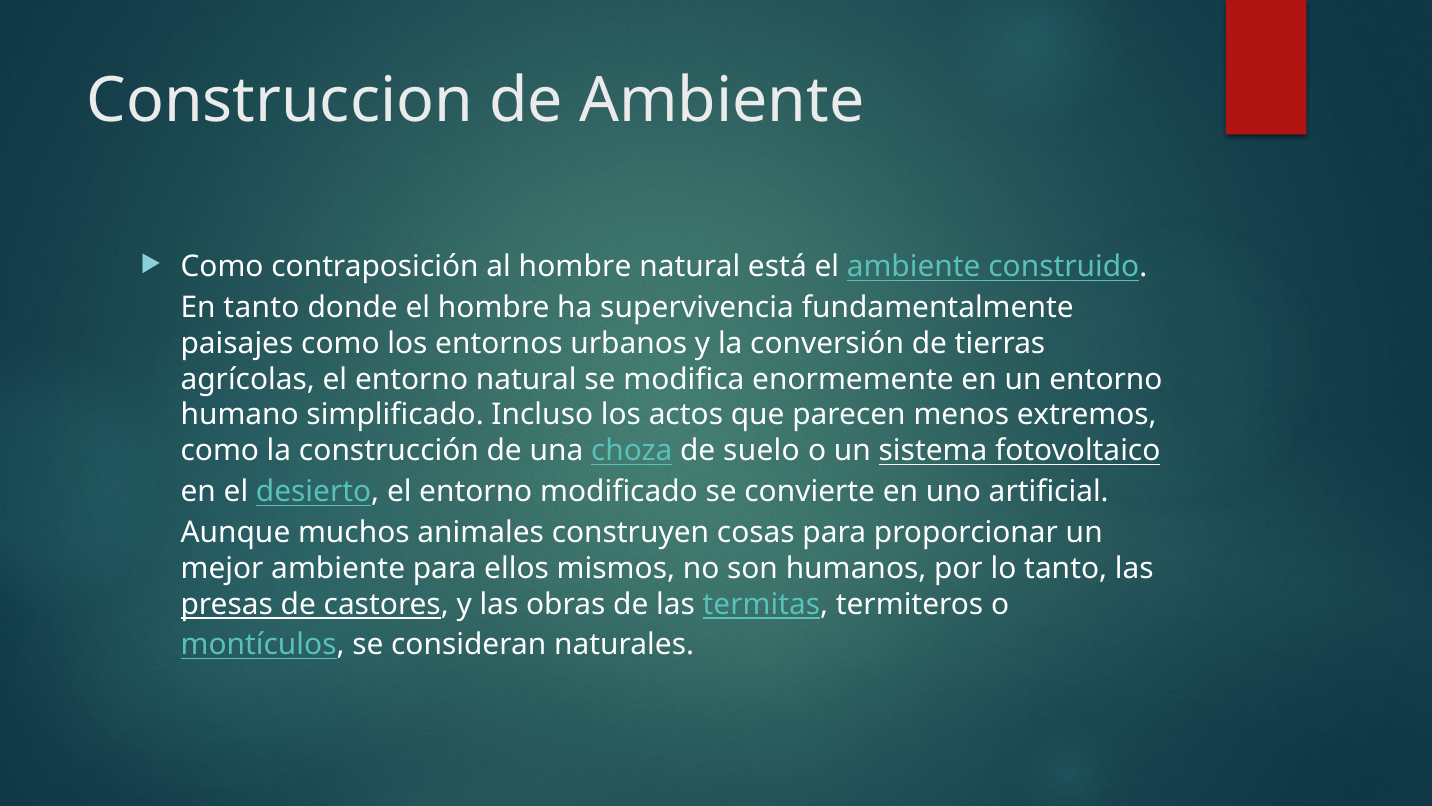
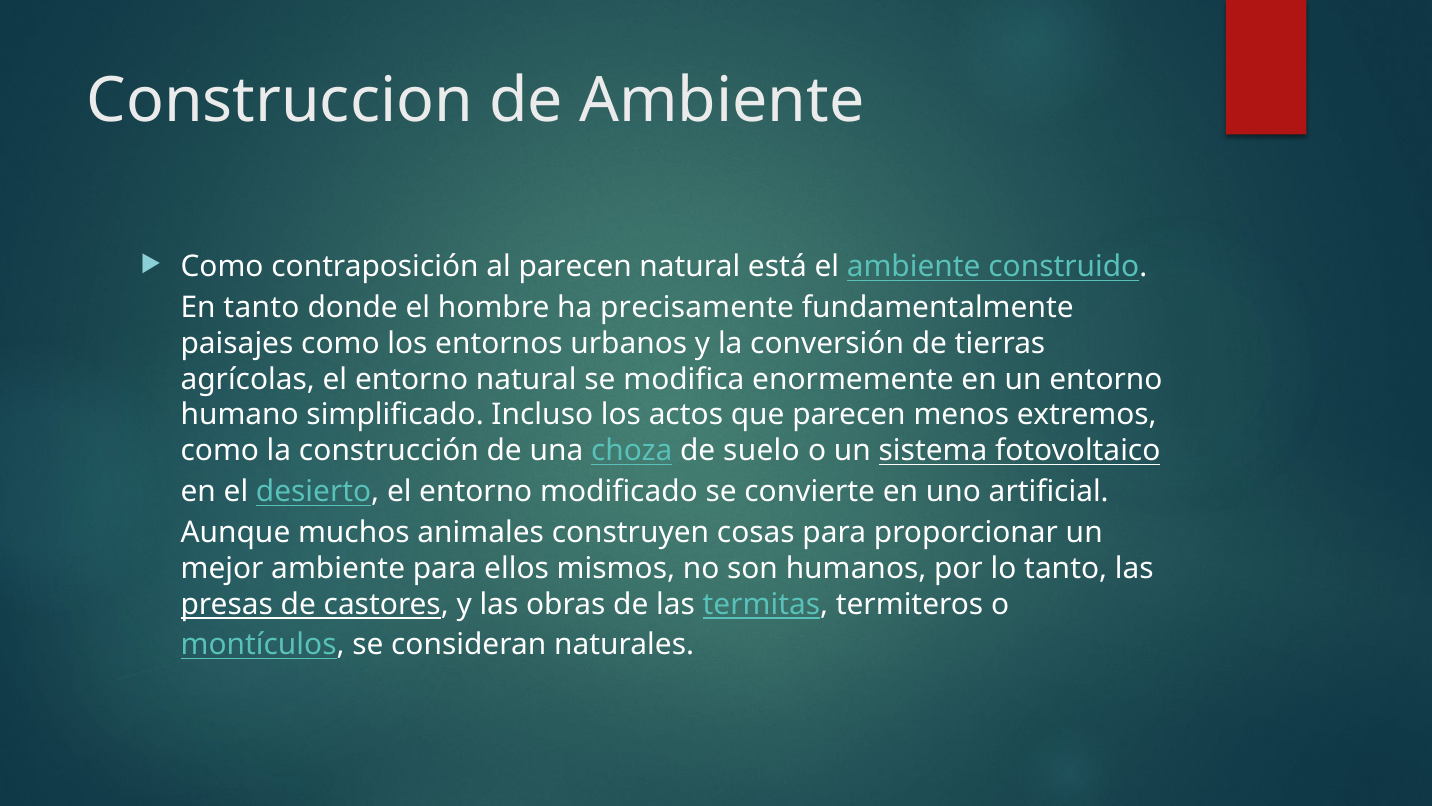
al hombre: hombre -> parecen
supervivencia: supervivencia -> precisamente
